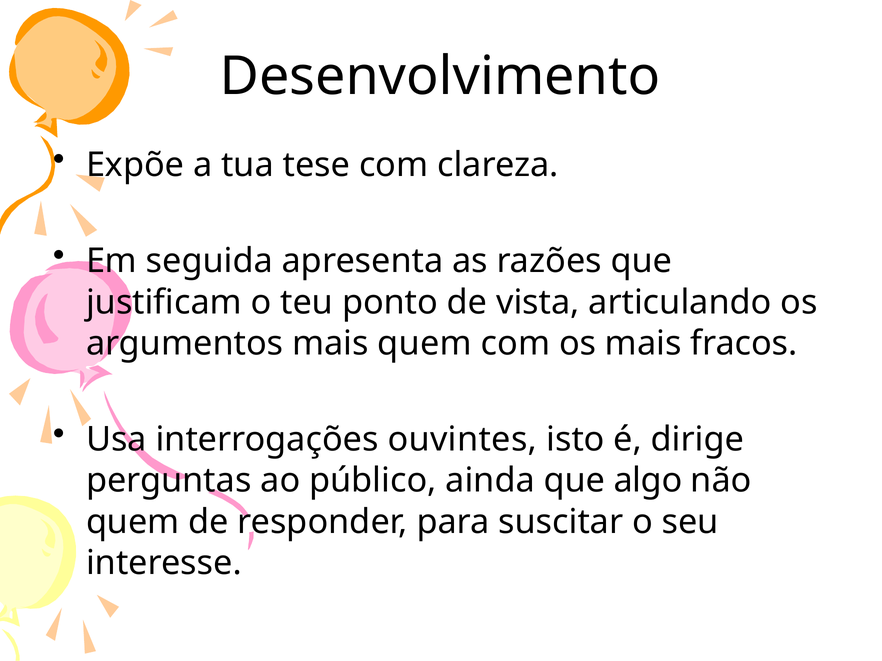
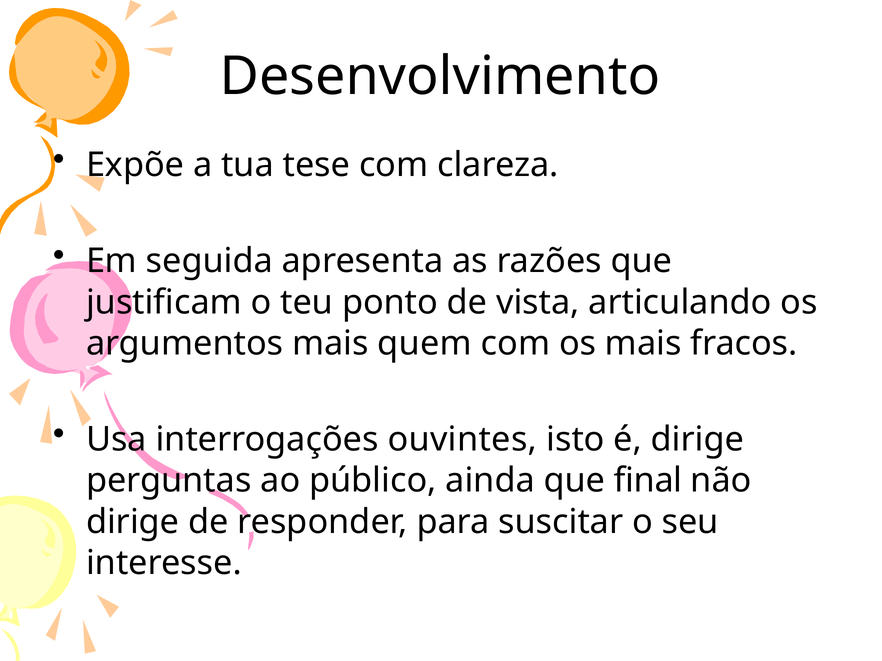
algo: algo -> final
quem at (133, 522): quem -> dirige
